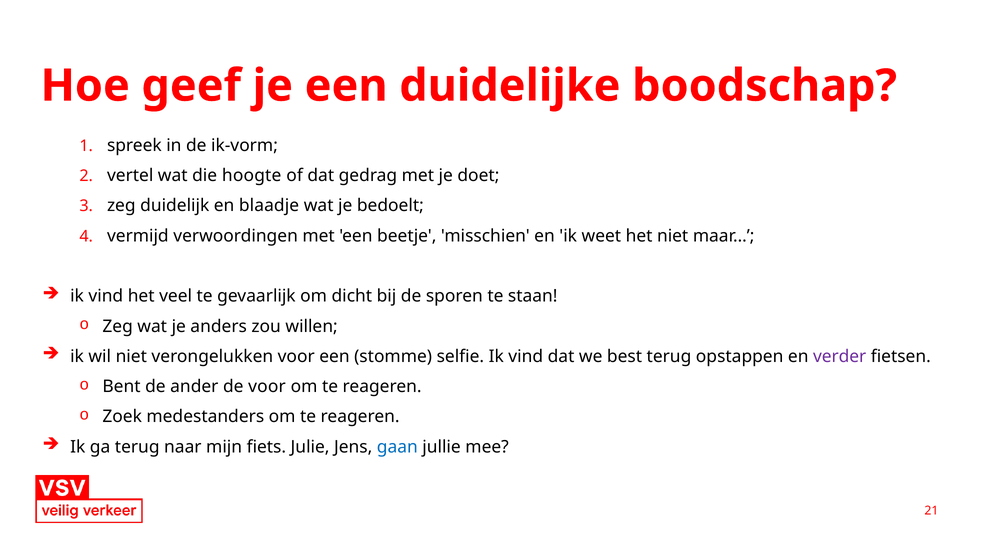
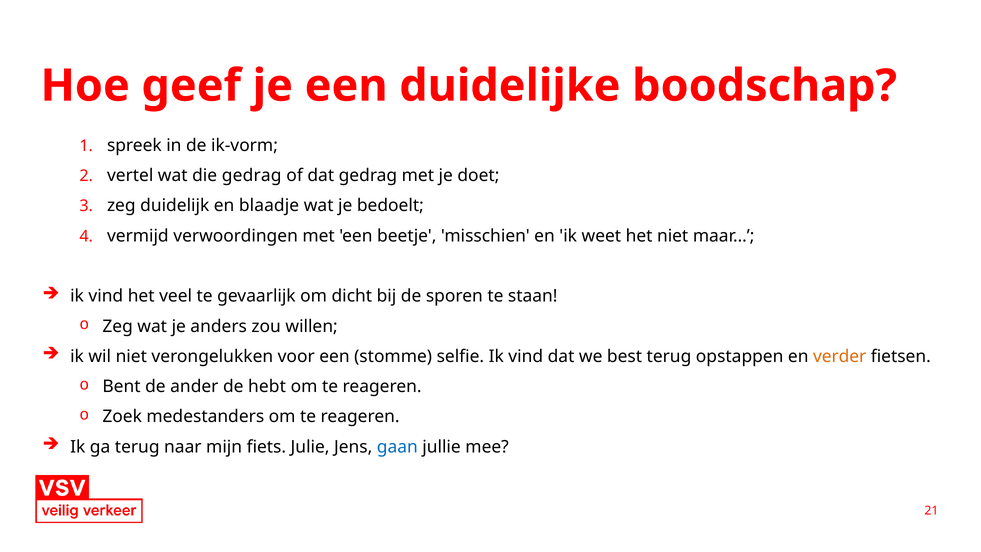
die hoogte: hoogte -> gedrag
verder colour: purple -> orange
de voor: voor -> hebt
